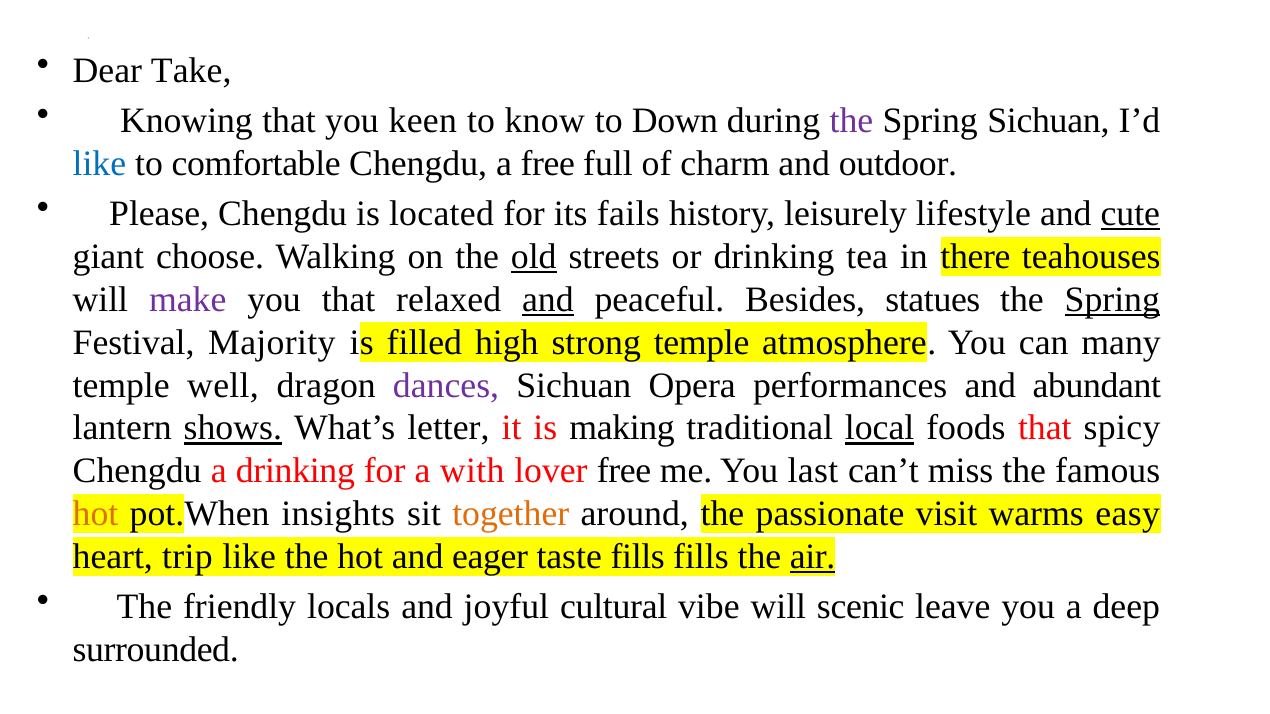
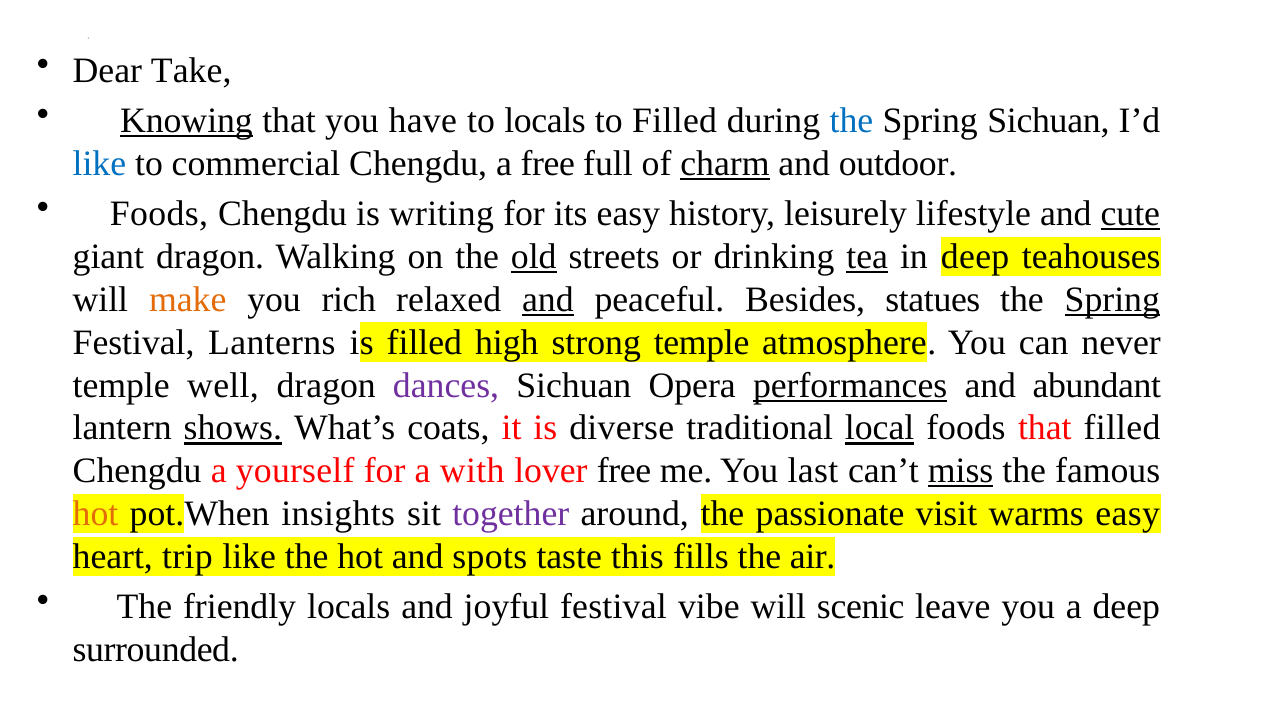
Knowing underline: none -> present
keen: keen -> have
to know: know -> locals
to Down: Down -> Filled
the at (851, 121) colour: purple -> blue
comfortable: comfortable -> commercial
charm underline: none -> present
Please at (159, 214): Please -> Foods
located: located -> writing
its fails: fails -> easy
giant choose: choose -> dragon
tea underline: none -> present
in there: there -> deep
make colour: purple -> orange
you that: that -> rich
Majority: Majority -> Lanterns
many: many -> never
performances underline: none -> present
letter: letter -> coats
making: making -> diverse
that spicy: spicy -> filled
a drinking: drinking -> yourself
miss underline: none -> present
together colour: orange -> purple
eager: eager -> spots
taste fills: fills -> this
air underline: present -> none
joyful cultural: cultural -> festival
